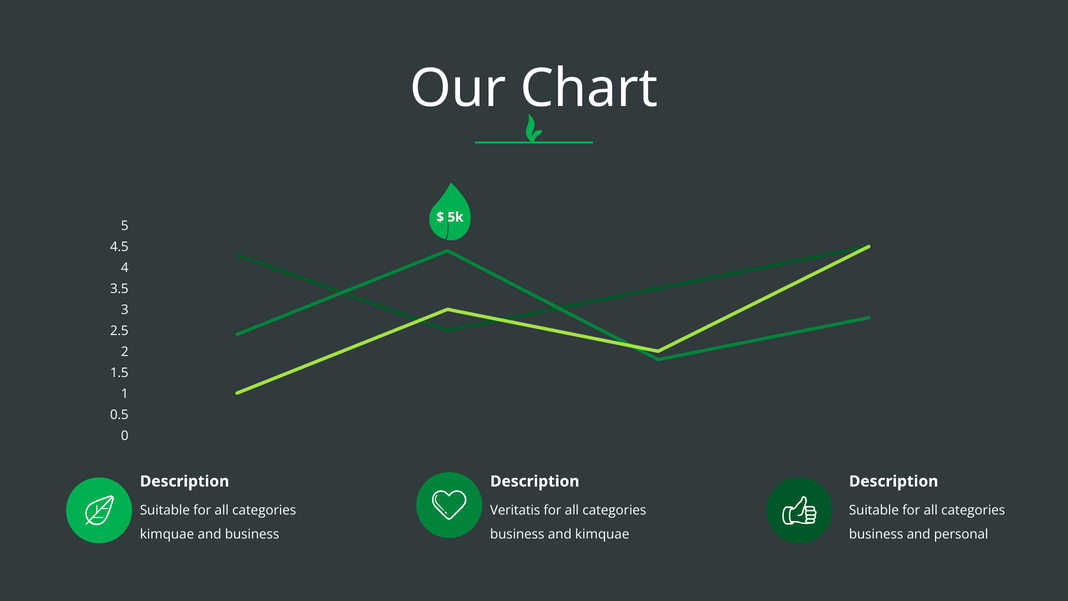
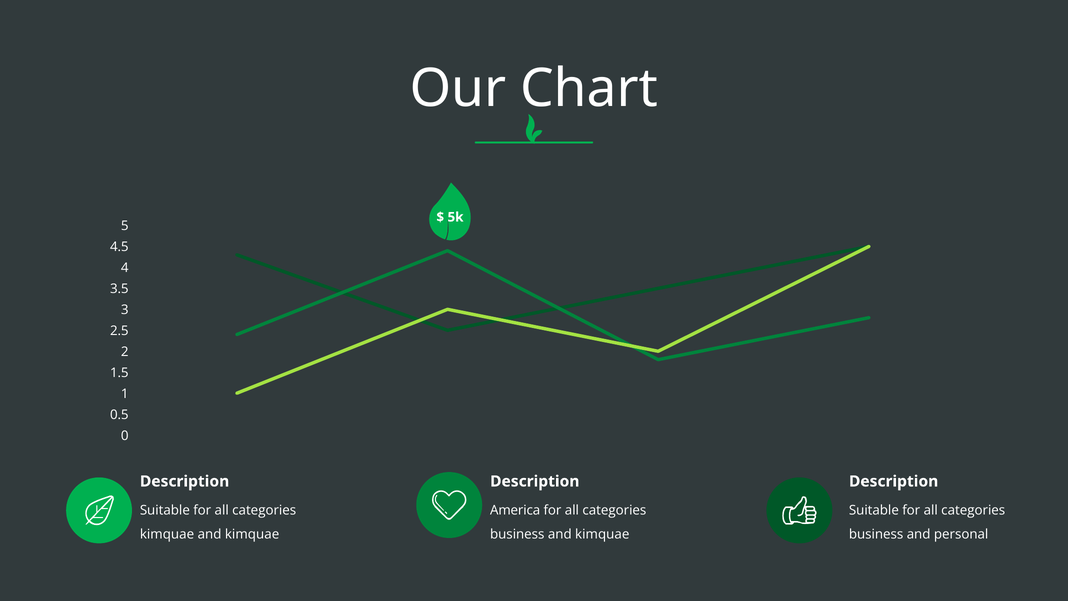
Veritatis: Veritatis -> America
business at (252, 534): business -> kimquae
